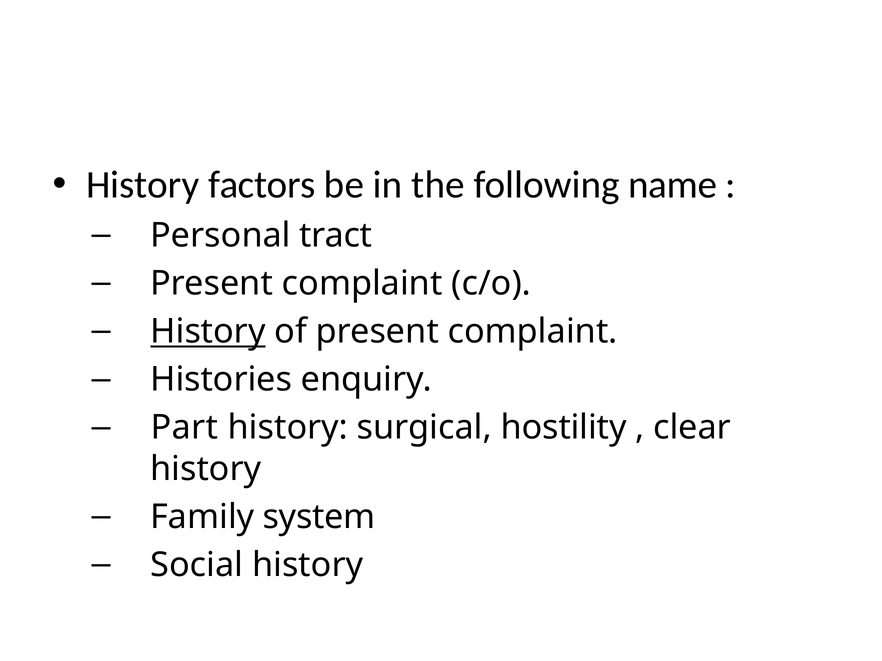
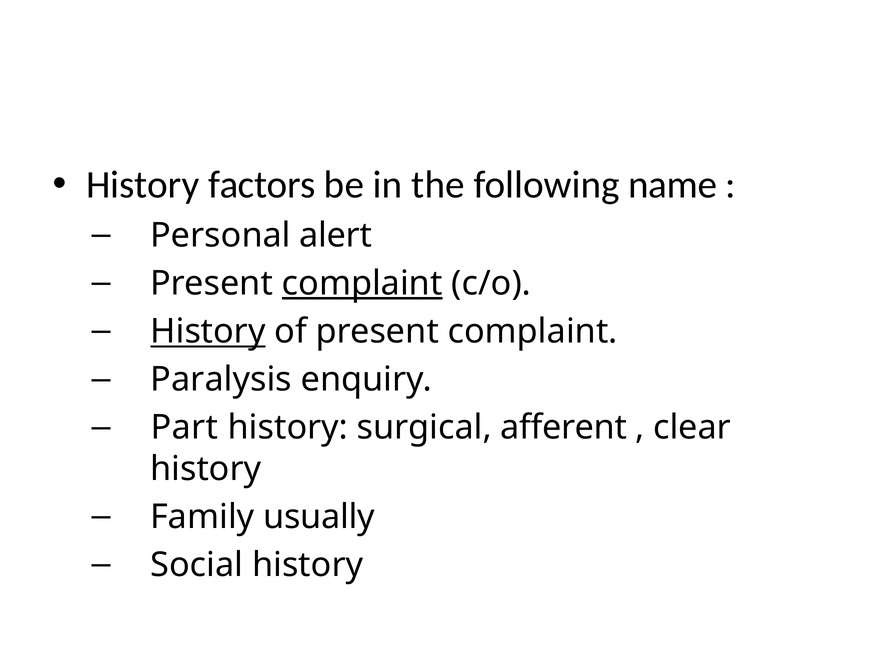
tract: tract -> alert
complaint at (362, 284) underline: none -> present
Histories: Histories -> Paralysis
hostility: hostility -> afferent
system: system -> usually
